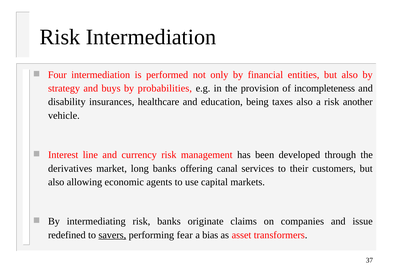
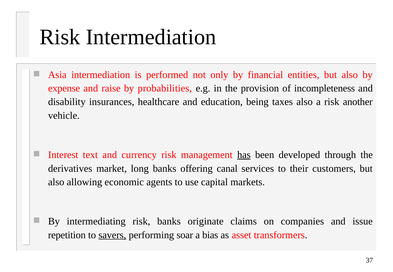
Four: Four -> Asia
strategy: strategy -> expense
buys: buys -> raise
line: line -> text
has underline: none -> present
redefined: redefined -> repetition
fear: fear -> soar
